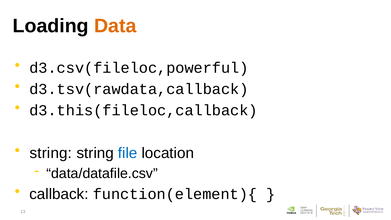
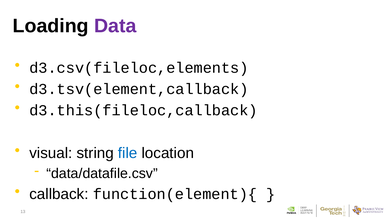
Data colour: orange -> purple
d3.csv(fileloc,powerful: d3.csv(fileloc,powerful -> d3.csv(fileloc,elements
d3.tsv(rawdata,callback: d3.tsv(rawdata,callback -> d3.tsv(element,callback
string at (51, 153): string -> visual
